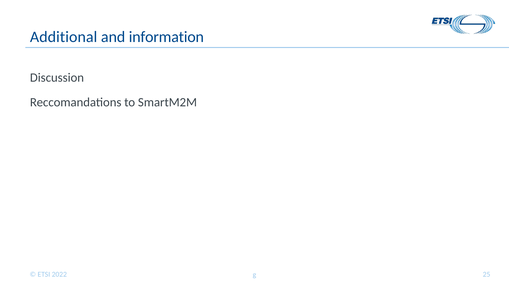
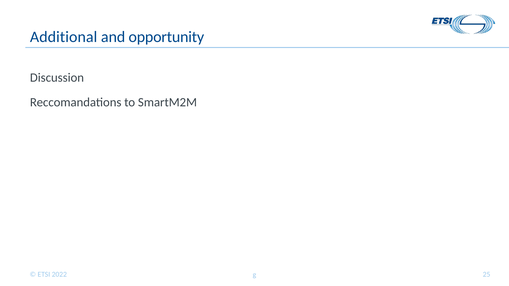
information: information -> opportunity
